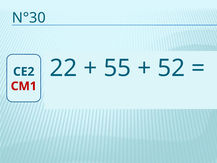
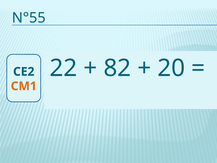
N°30: N°30 -> N°55
55: 55 -> 82
52: 52 -> 20
CM1 colour: red -> orange
